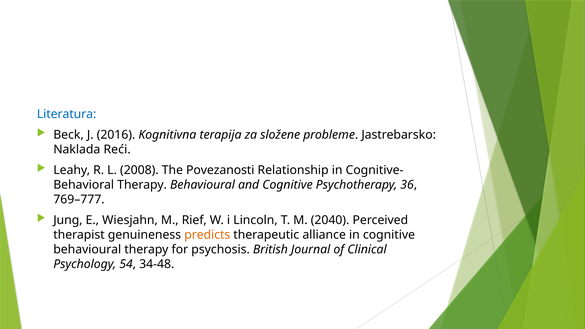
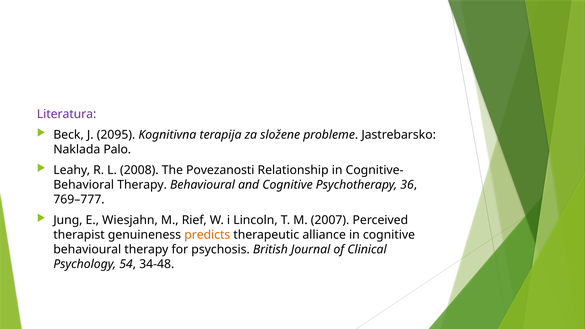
Literatura colour: blue -> purple
2016: 2016 -> 2095
Reći: Reći -> Palo
2040: 2040 -> 2007
